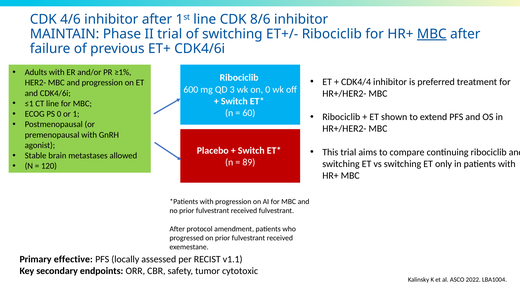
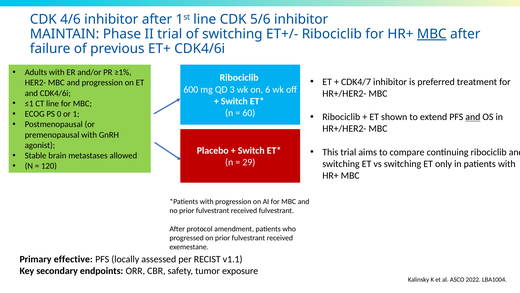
8/6: 8/6 -> 5/6
CDK4/4: CDK4/4 -> CDK4/7
on 0: 0 -> 6
and at (473, 117) underline: none -> present
89: 89 -> 29
cytotoxic: cytotoxic -> exposure
